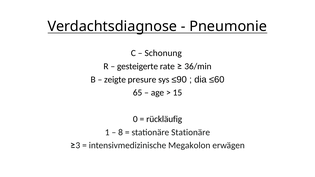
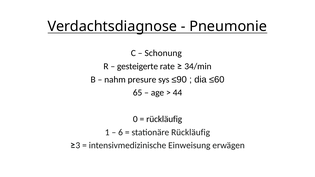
36/min: 36/min -> 34/min
zeigte: zeigte -> nahm
15: 15 -> 44
8: 8 -> 6
stationäre Stationäre: Stationäre -> Rückläufig
Megakolon: Megakolon -> Einweisung
